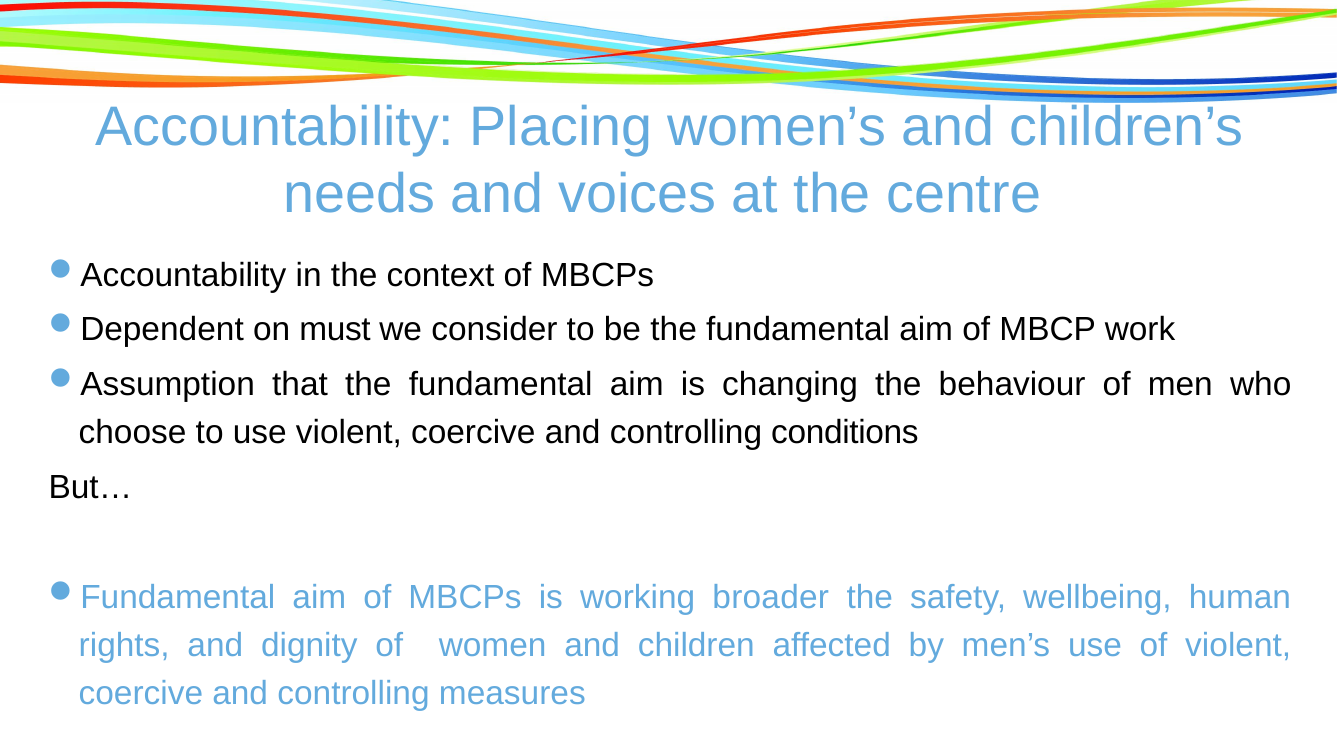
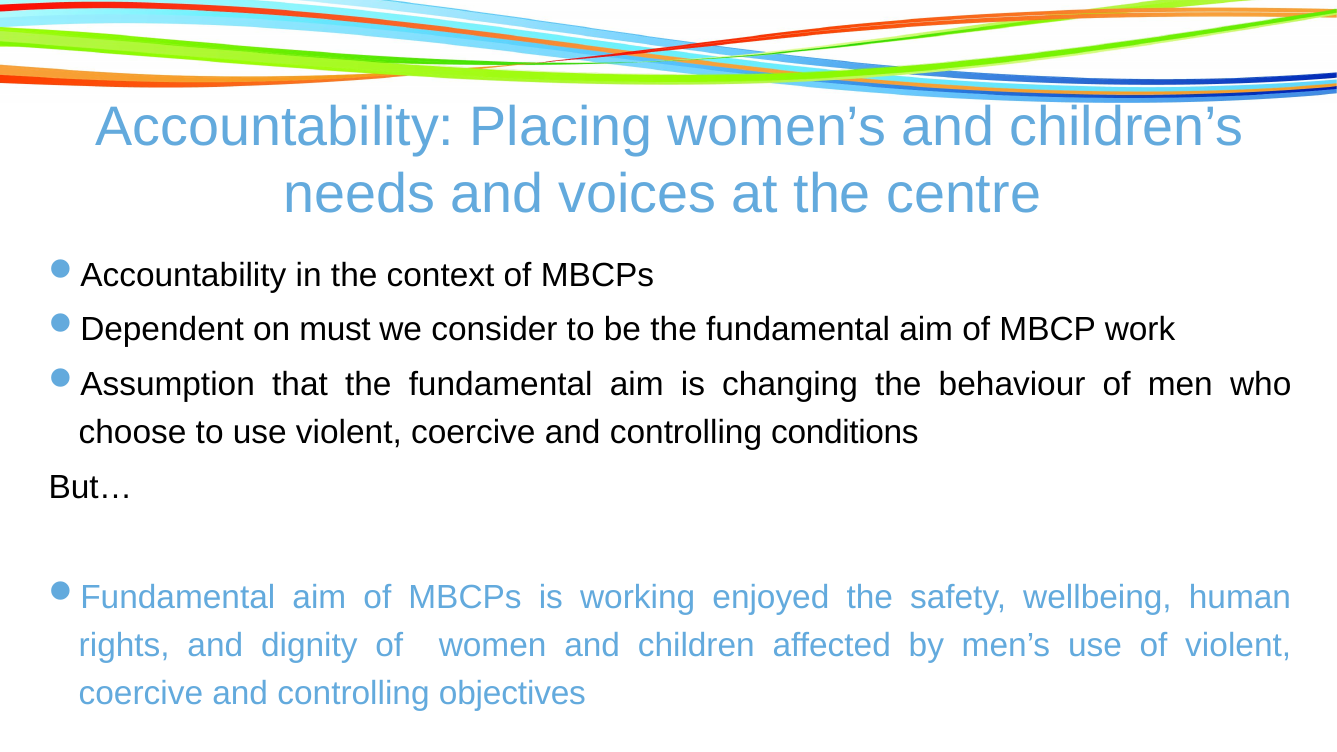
broader: broader -> enjoyed
measures: measures -> objectives
